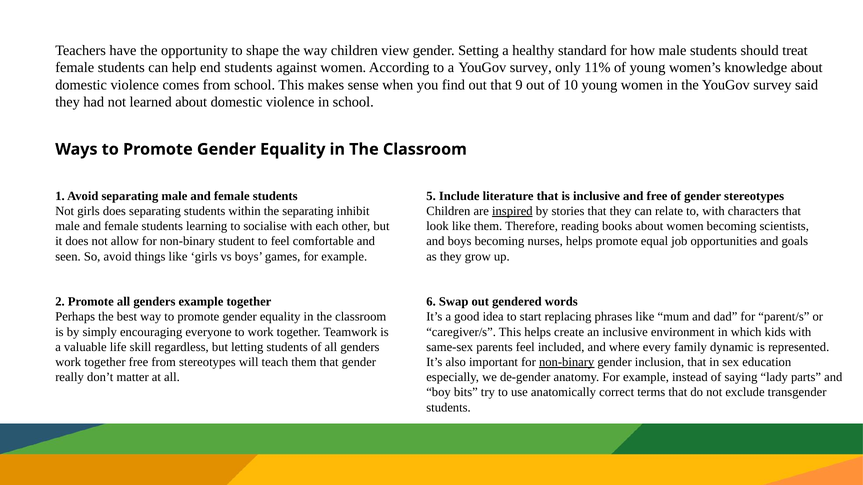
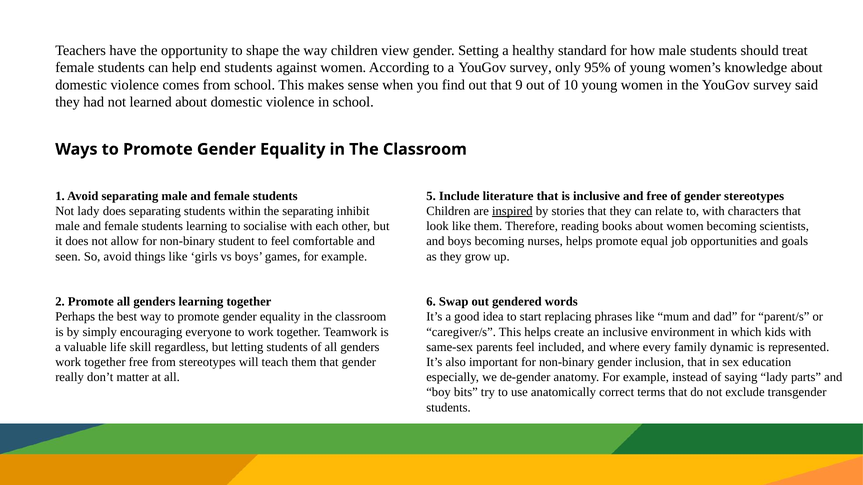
11%: 11% -> 95%
Not girls: girls -> lady
genders example: example -> learning
non-binary at (567, 362) underline: present -> none
